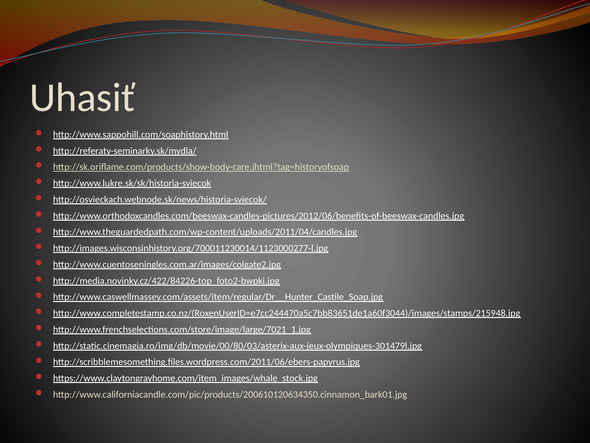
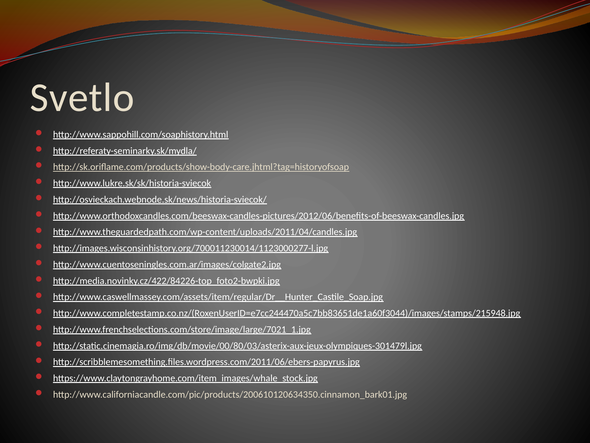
Uhasiť: Uhasiť -> Svetlo
